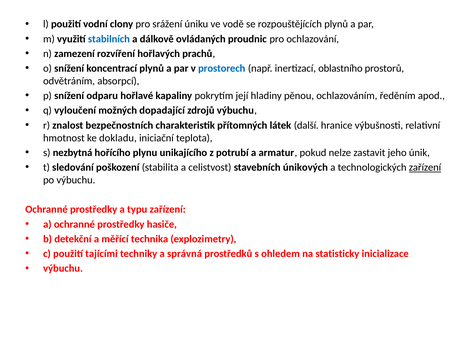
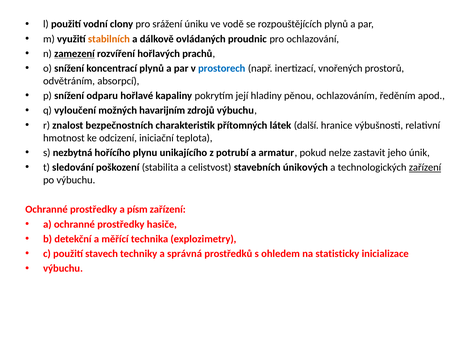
stabilních colour: blue -> orange
zamezení underline: none -> present
oblastního: oblastního -> vnořených
dopadající: dopadající -> havarijním
dokladu: dokladu -> odcizení
typu: typu -> písm
tajícími: tajícími -> stavech
